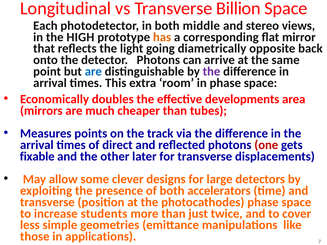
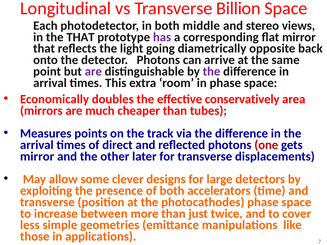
the HIGH: HIGH -> THAT
has colour: orange -> purple
are at (93, 71) colour: blue -> purple
developments: developments -> conservatively
fixable at (37, 157): fixable -> mirror
students: students -> between
